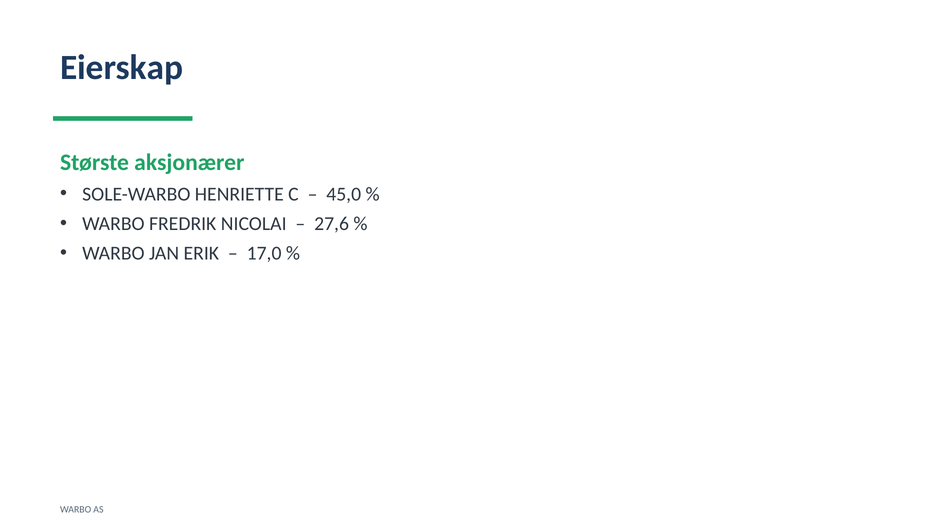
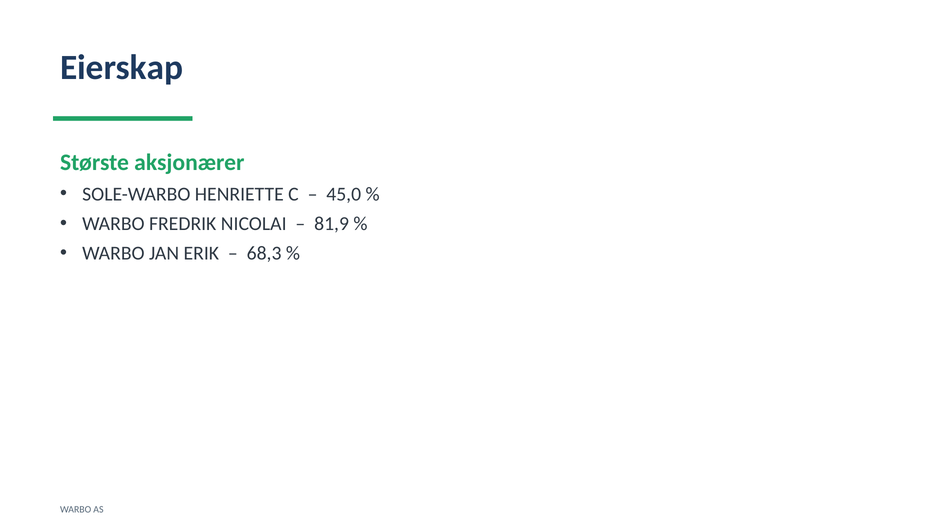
27,6: 27,6 -> 81,9
17,0: 17,0 -> 68,3
